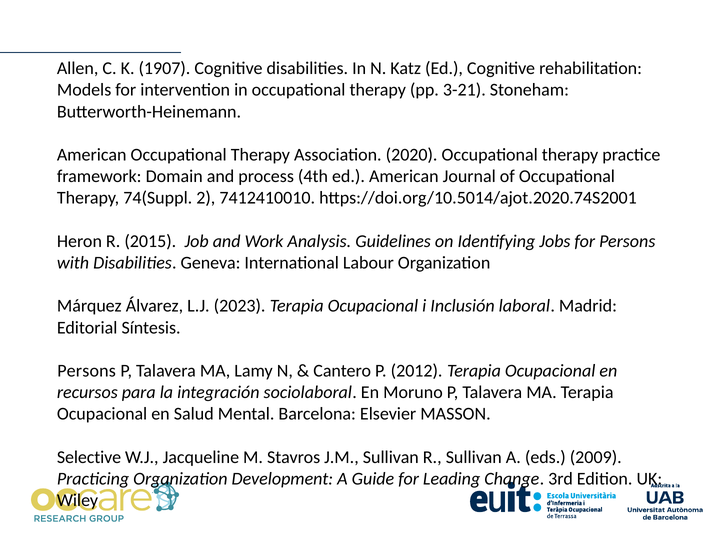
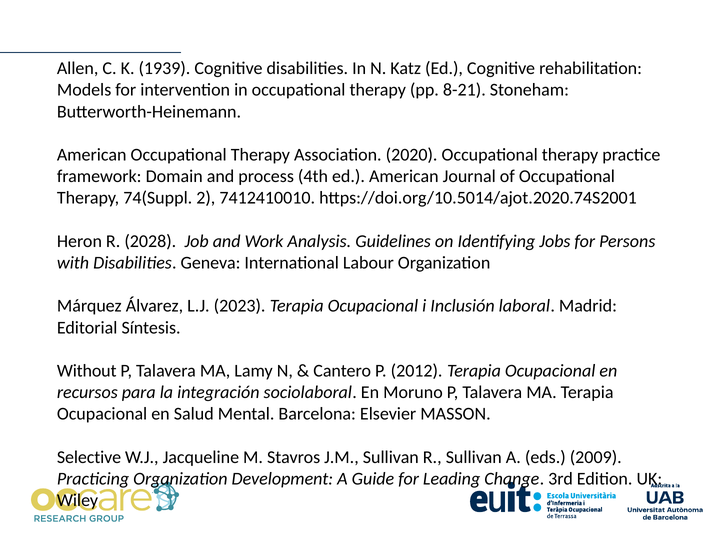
1907: 1907 -> 1939
3-21: 3-21 -> 8-21
2015: 2015 -> 2028
Persons at (87, 371): Persons -> Without
